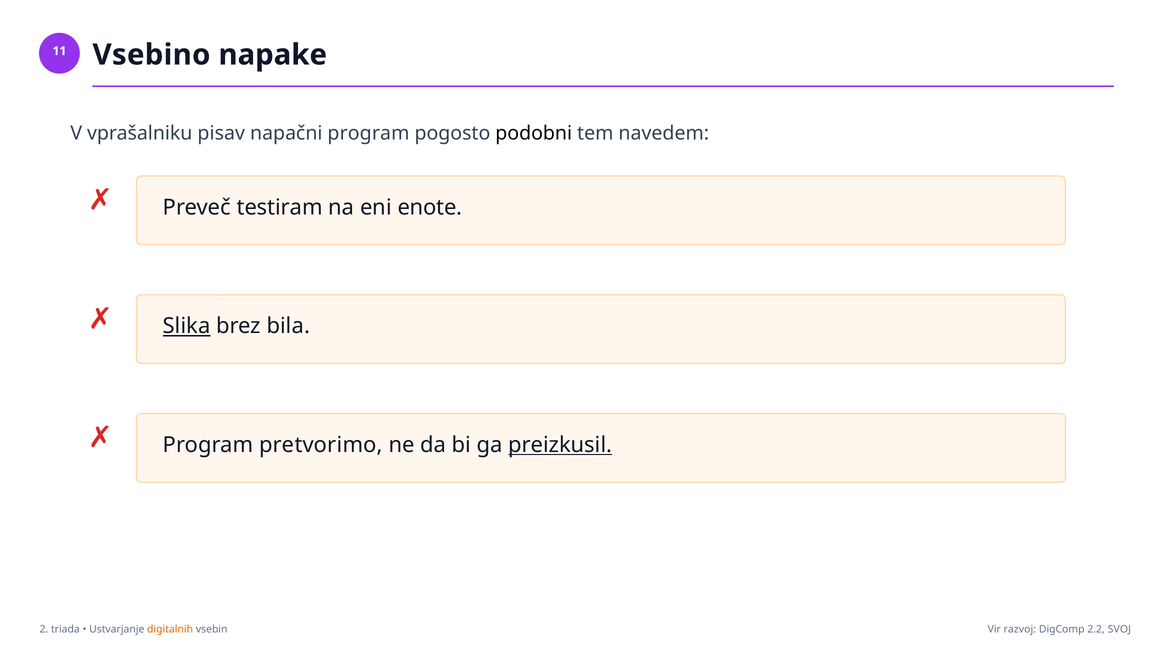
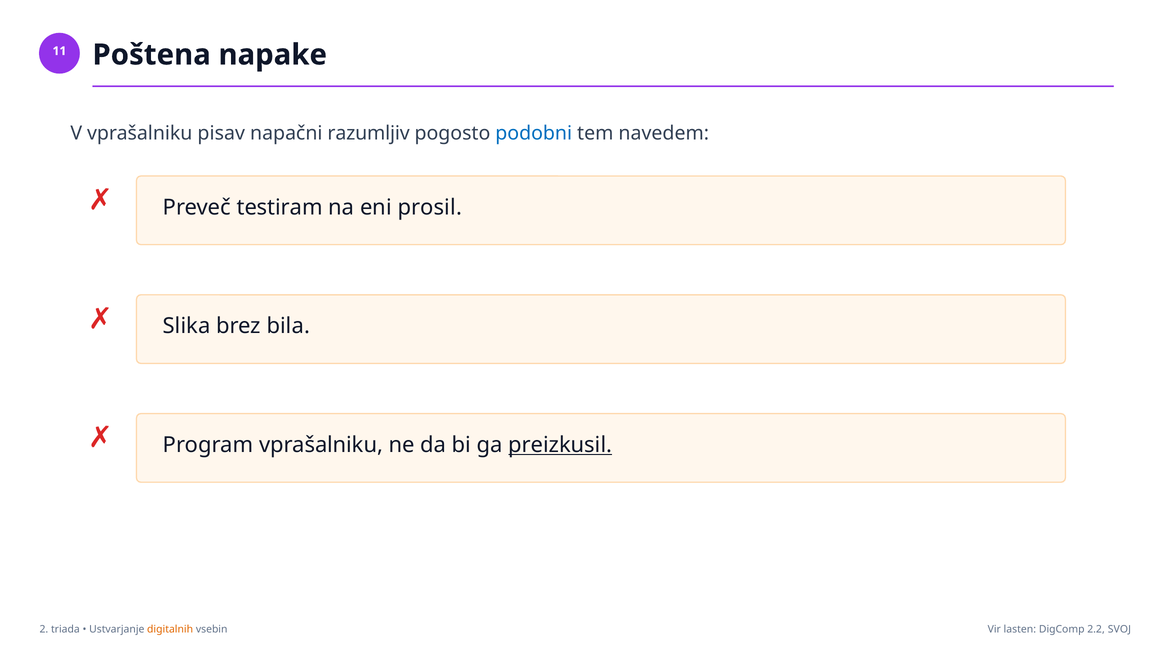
Vsebino: Vsebino -> Poštena
napačni program: program -> razumljiv
podobni colour: black -> blue
enote: enote -> prosil
Slika underline: present -> none
Program pretvorimo: pretvorimo -> vprašalniku
razvoj: razvoj -> lasten
